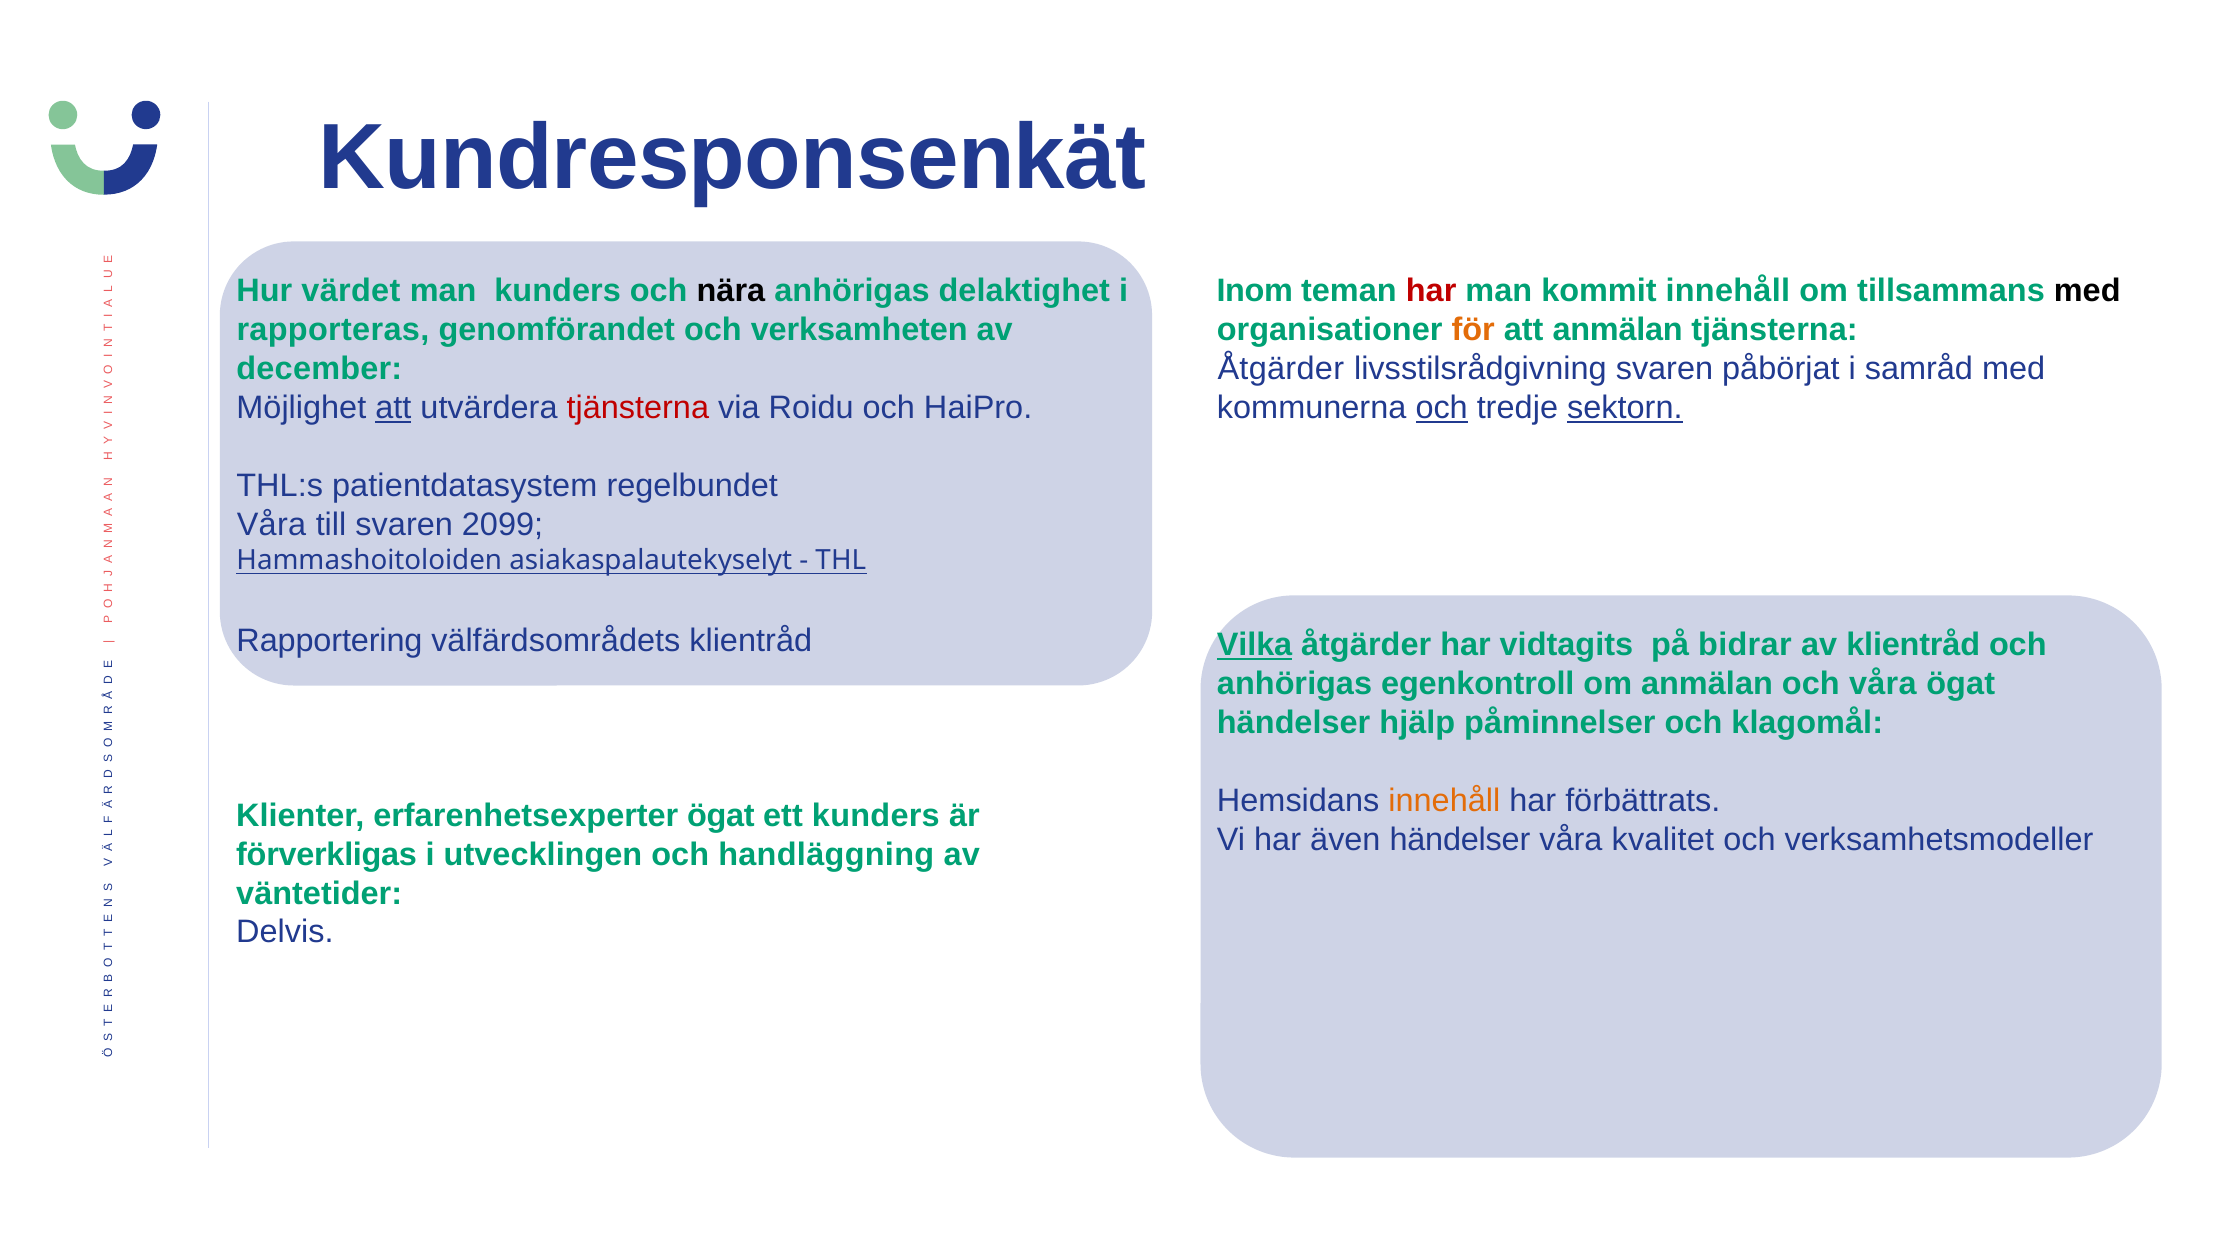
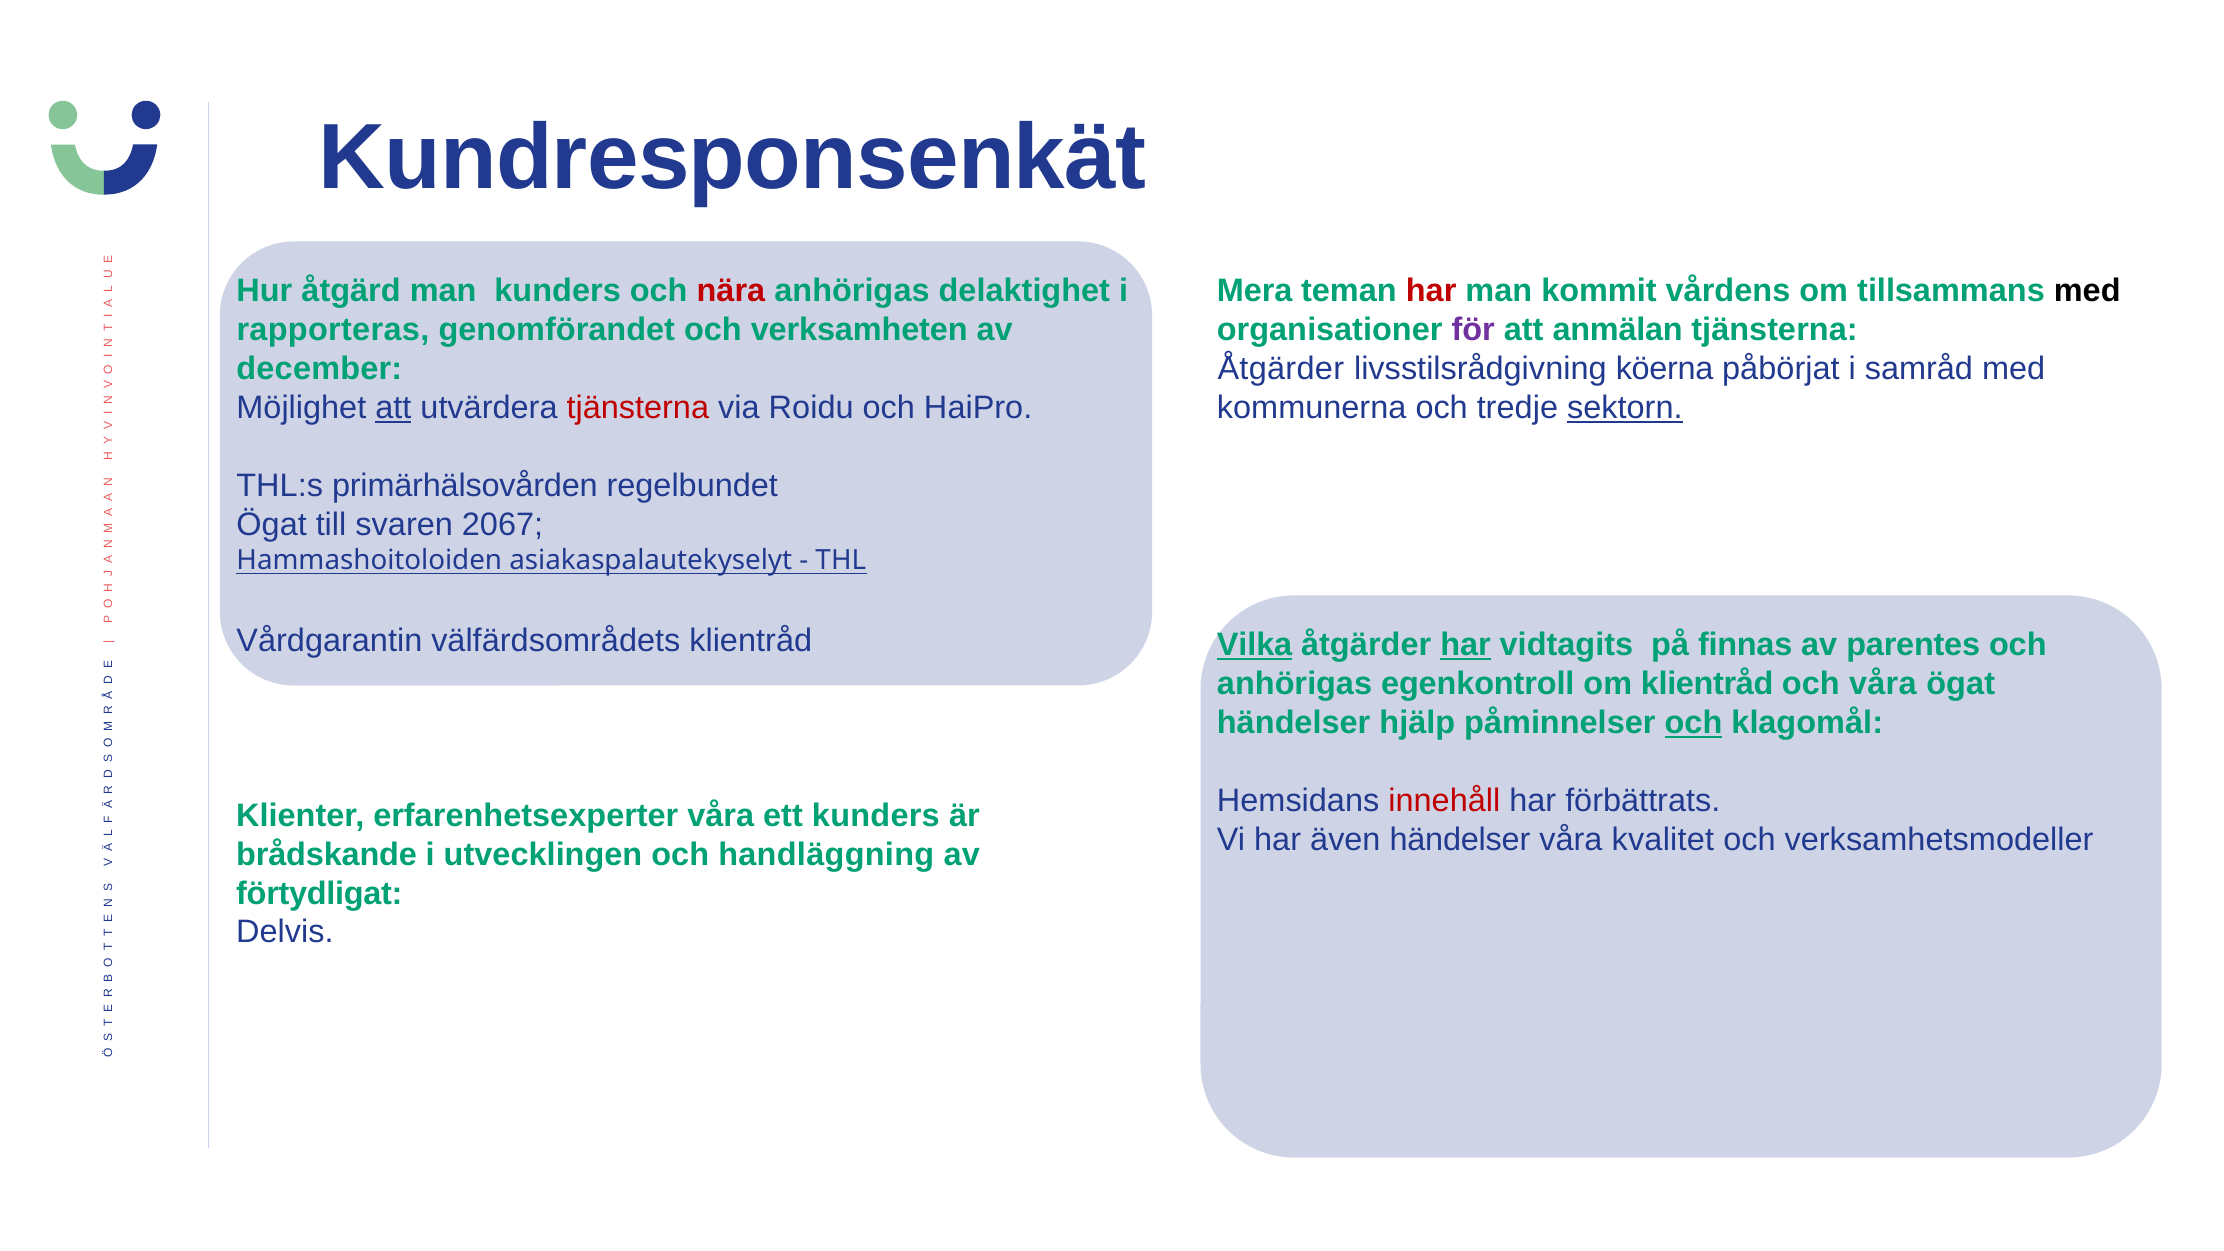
värdet: värdet -> åtgärd
nära colour: black -> red
Inom: Inom -> Mera
kommit innehåll: innehåll -> vårdens
för colour: orange -> purple
livsstilsrådgivning svaren: svaren -> köerna
och at (1442, 408) underline: present -> none
patientdatasystem: patientdatasystem -> primärhälsovården
Våra at (272, 525): Våra -> Ögat
2099: 2099 -> 2067
Rapportering: Rapportering -> Vårdgarantin
har at (1465, 645) underline: none -> present
bidrar: bidrar -> finnas
av klientråd: klientråd -> parentes
om anmälan: anmälan -> klientråd
och at (1693, 723) underline: none -> present
innehåll at (1444, 801) colour: orange -> red
erfarenhetsexperter ögat: ögat -> våra
förverkligas: förverkligas -> brådskande
väntetider: väntetider -> förtydligat
